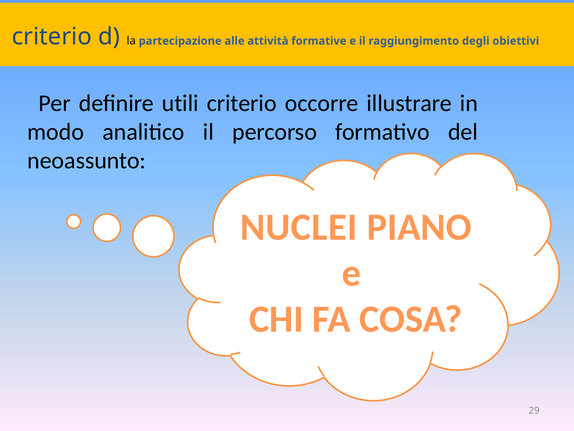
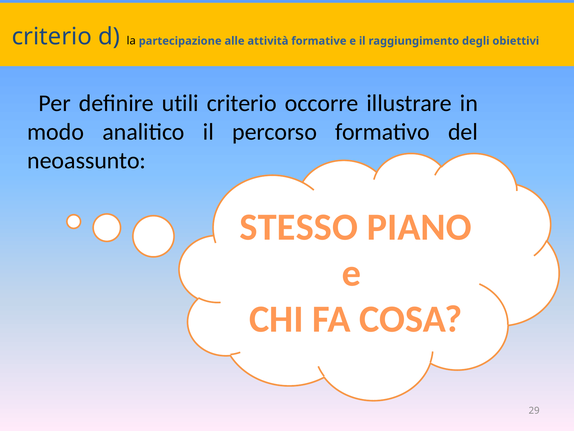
NUCLEI: NUCLEI -> STESSO
